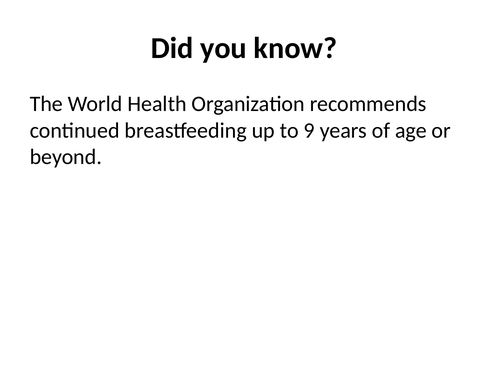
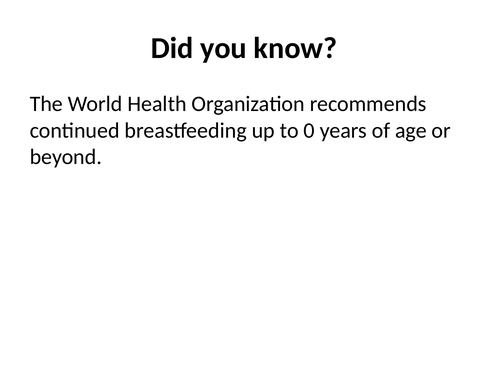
9: 9 -> 0
